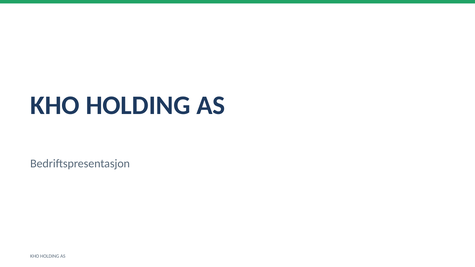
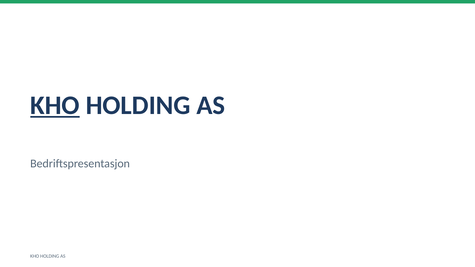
KHO at (55, 105) underline: none -> present
